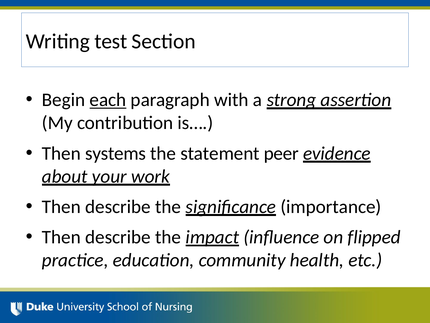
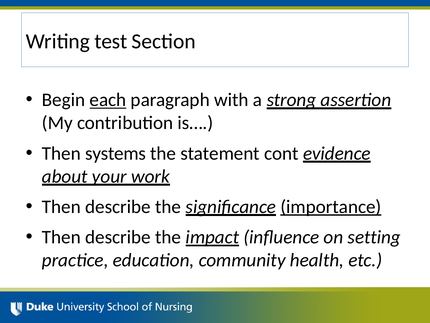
peer: peer -> cont
importance underline: none -> present
flipped: flipped -> setting
